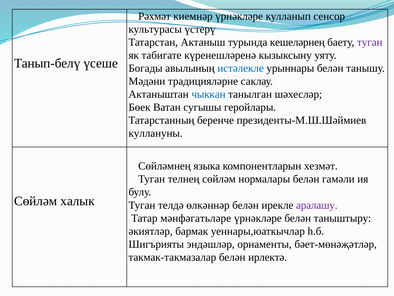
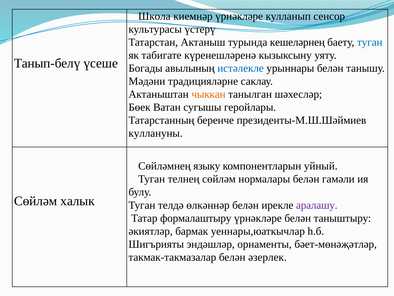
Рәхмәт: Рәхмәт -> Школа
туган at (370, 42) colour: purple -> blue
чыккан colour: blue -> orange
языка: языка -> языку
хезмәт: хезмәт -> уйный
мәнфәгатьләре: мәнфәгатьләре -> формалаштыру
ирлектә: ирлектә -> әзерлек
